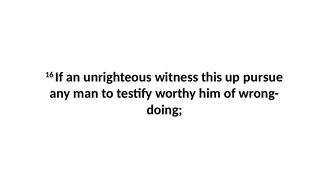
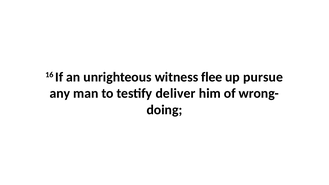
this: this -> flee
worthy: worthy -> deliver
